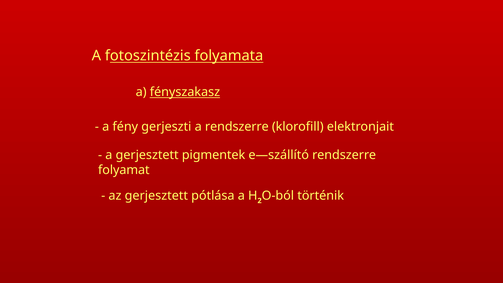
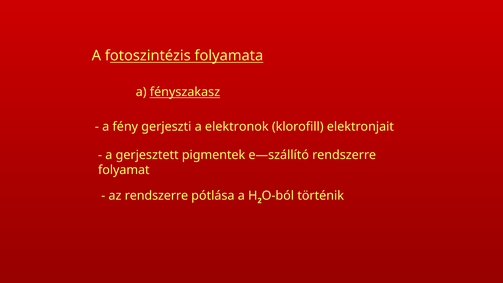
a rendszerre: rendszerre -> elektronok
az gerjesztett: gerjesztett -> rendszerre
